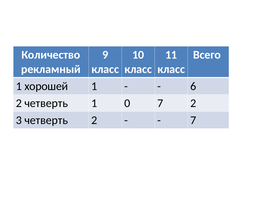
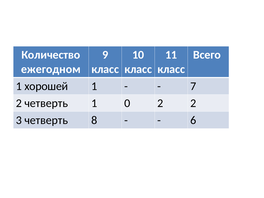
рекламный: рекламный -> ежегодном
6: 6 -> 7
0 7: 7 -> 2
четверть 2: 2 -> 8
7 at (193, 120): 7 -> 6
